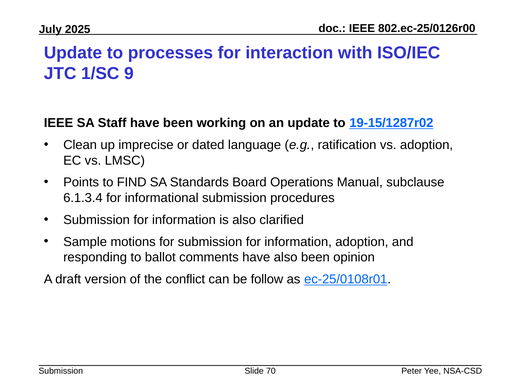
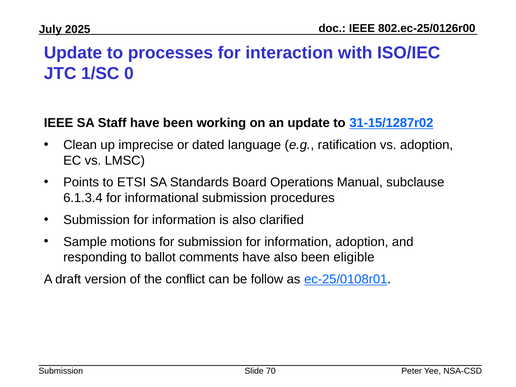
9: 9 -> 0
19-15/1287r02: 19-15/1287r02 -> 31-15/1287r02
FIND: FIND -> ETSI
opinion: opinion -> eligible
